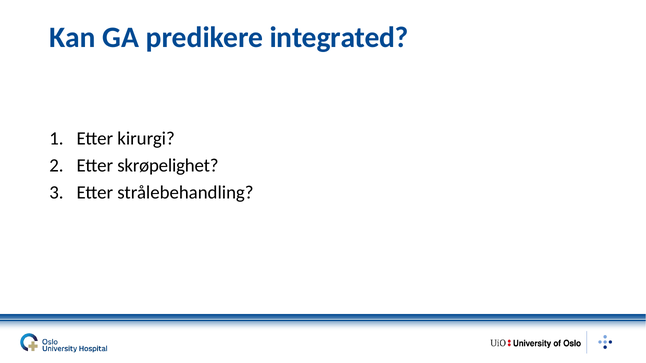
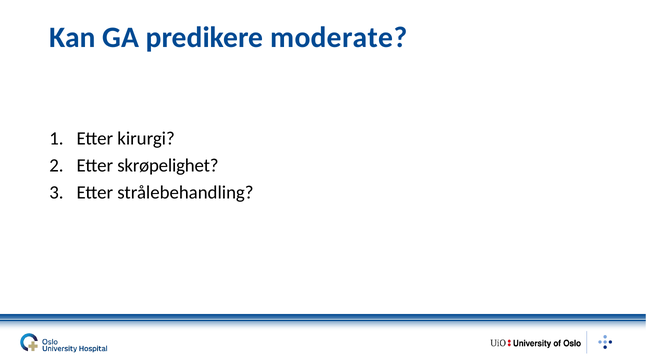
integrated: integrated -> moderate
